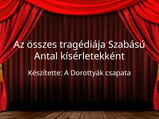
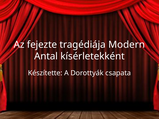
összes: összes -> fejezte
Szabású: Szabású -> Modern
